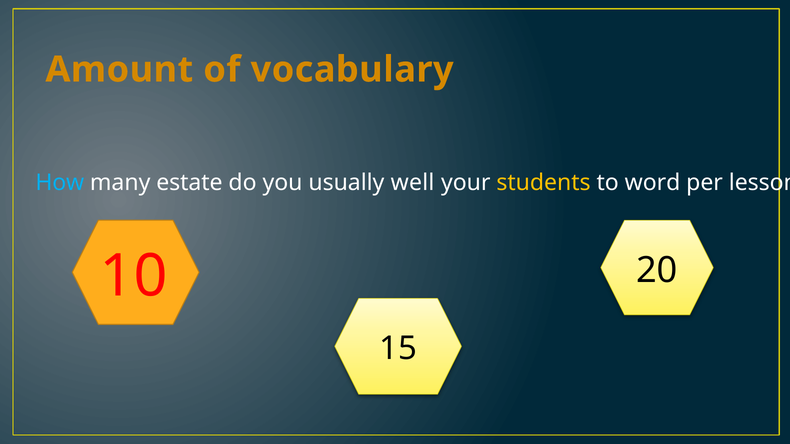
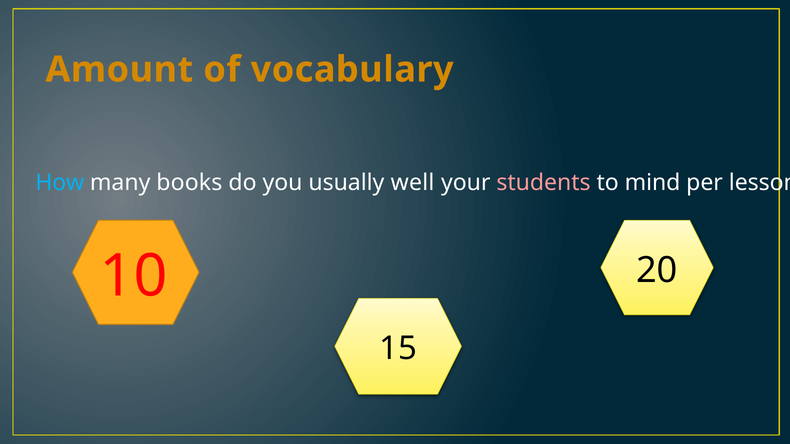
estate: estate -> books
students colour: yellow -> pink
word: word -> mind
